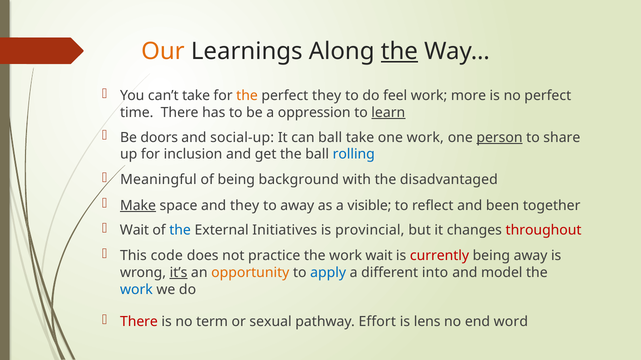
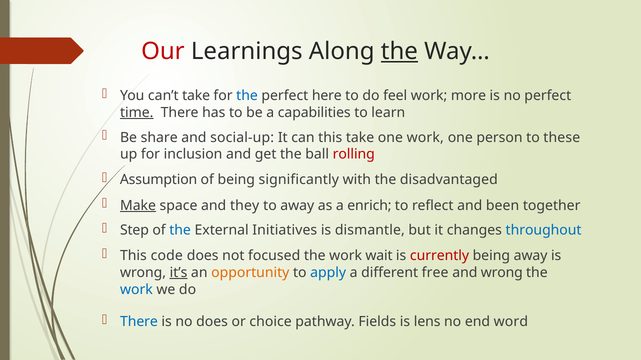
Our colour: orange -> red
the at (247, 96) colour: orange -> blue
perfect they: they -> here
time underline: none -> present
oppression: oppression -> capabilities
learn underline: present -> none
doors: doors -> share
can ball: ball -> this
person underline: present -> none
share: share -> these
rolling colour: blue -> red
Meaningful: Meaningful -> Assumption
background: background -> significantly
visible: visible -> enrich
Wait at (134, 231): Wait -> Step
provincial: provincial -> dismantle
throughout colour: red -> blue
practice: practice -> focused
into: into -> free
and model: model -> wrong
There at (139, 322) colour: red -> blue
no term: term -> does
sexual: sexual -> choice
Effort: Effort -> Fields
